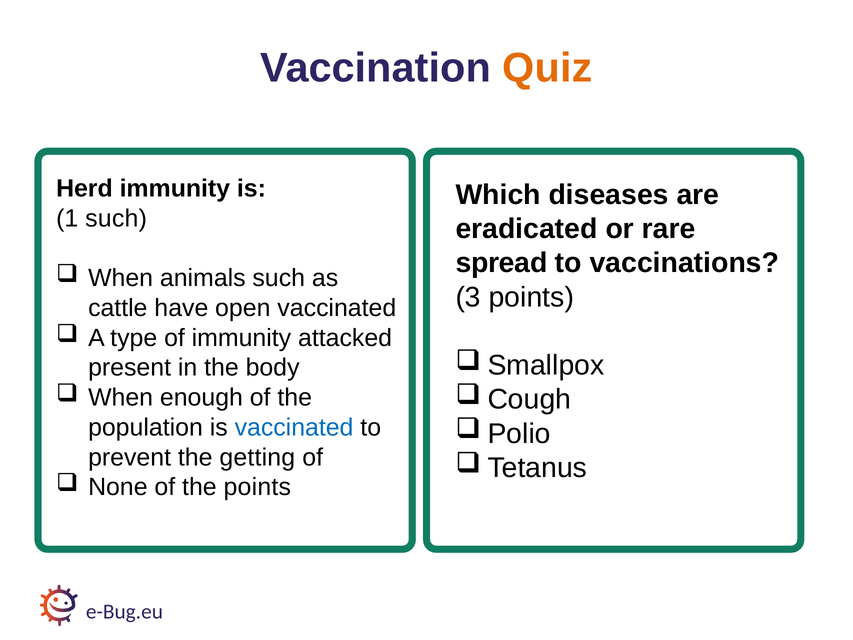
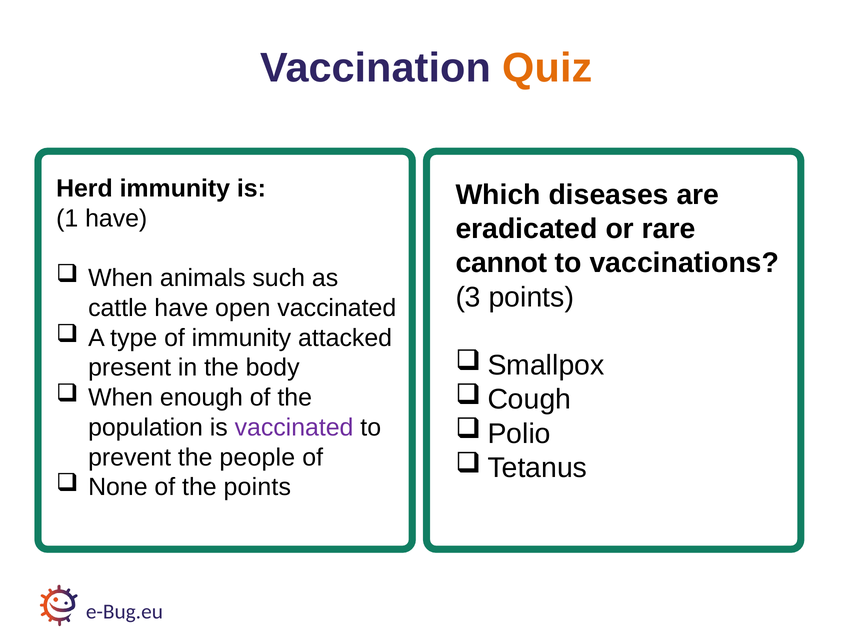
1 such: such -> have
spread: spread -> cannot
vaccinated at (294, 427) colour: blue -> purple
getting: getting -> people
